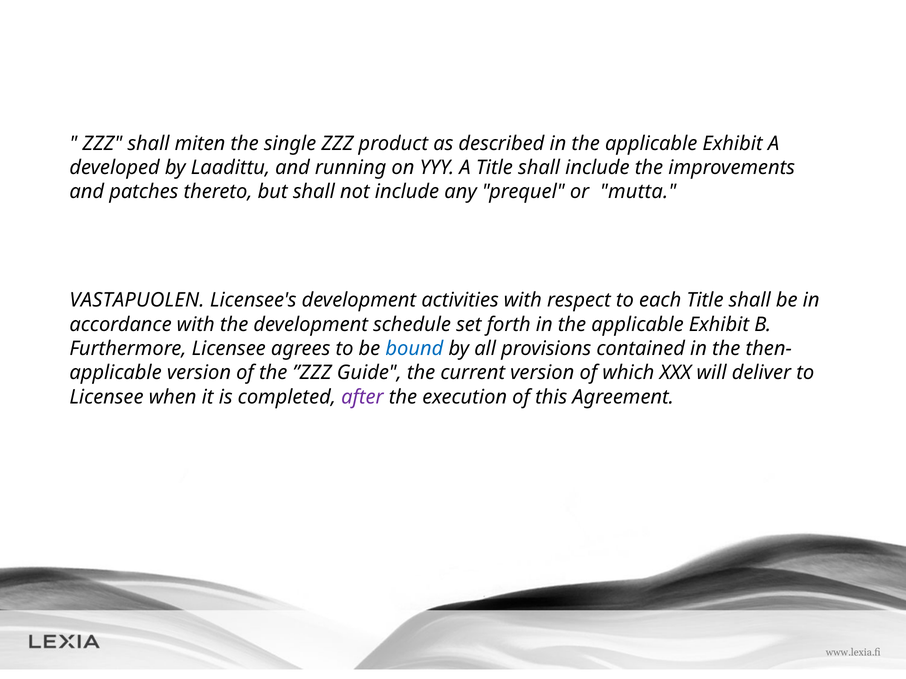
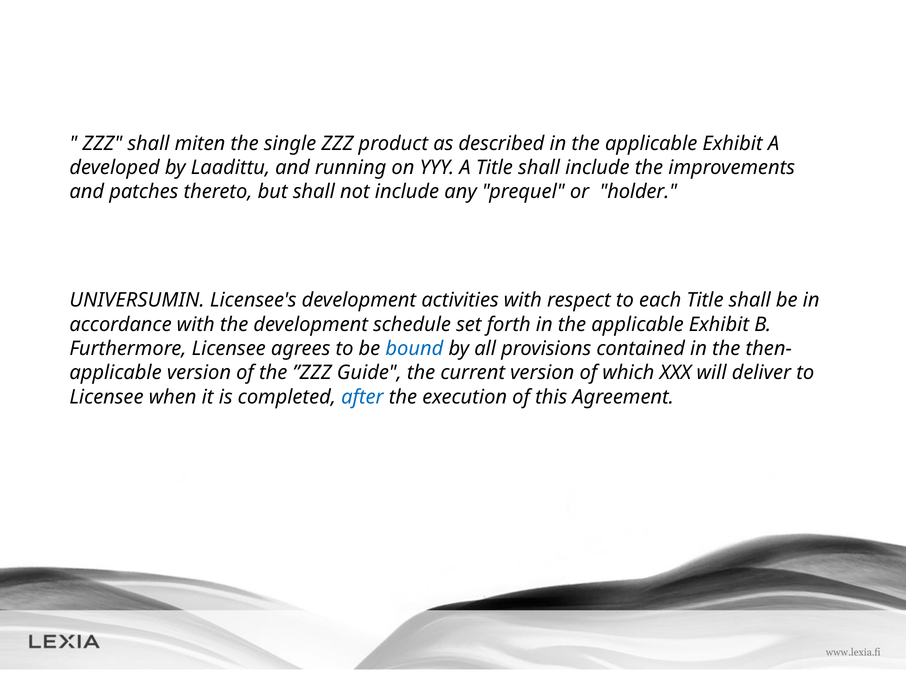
mutta: mutta -> holder
VASTAPUOLEN: VASTAPUOLEN -> UNIVERSUMIN
after colour: purple -> blue
